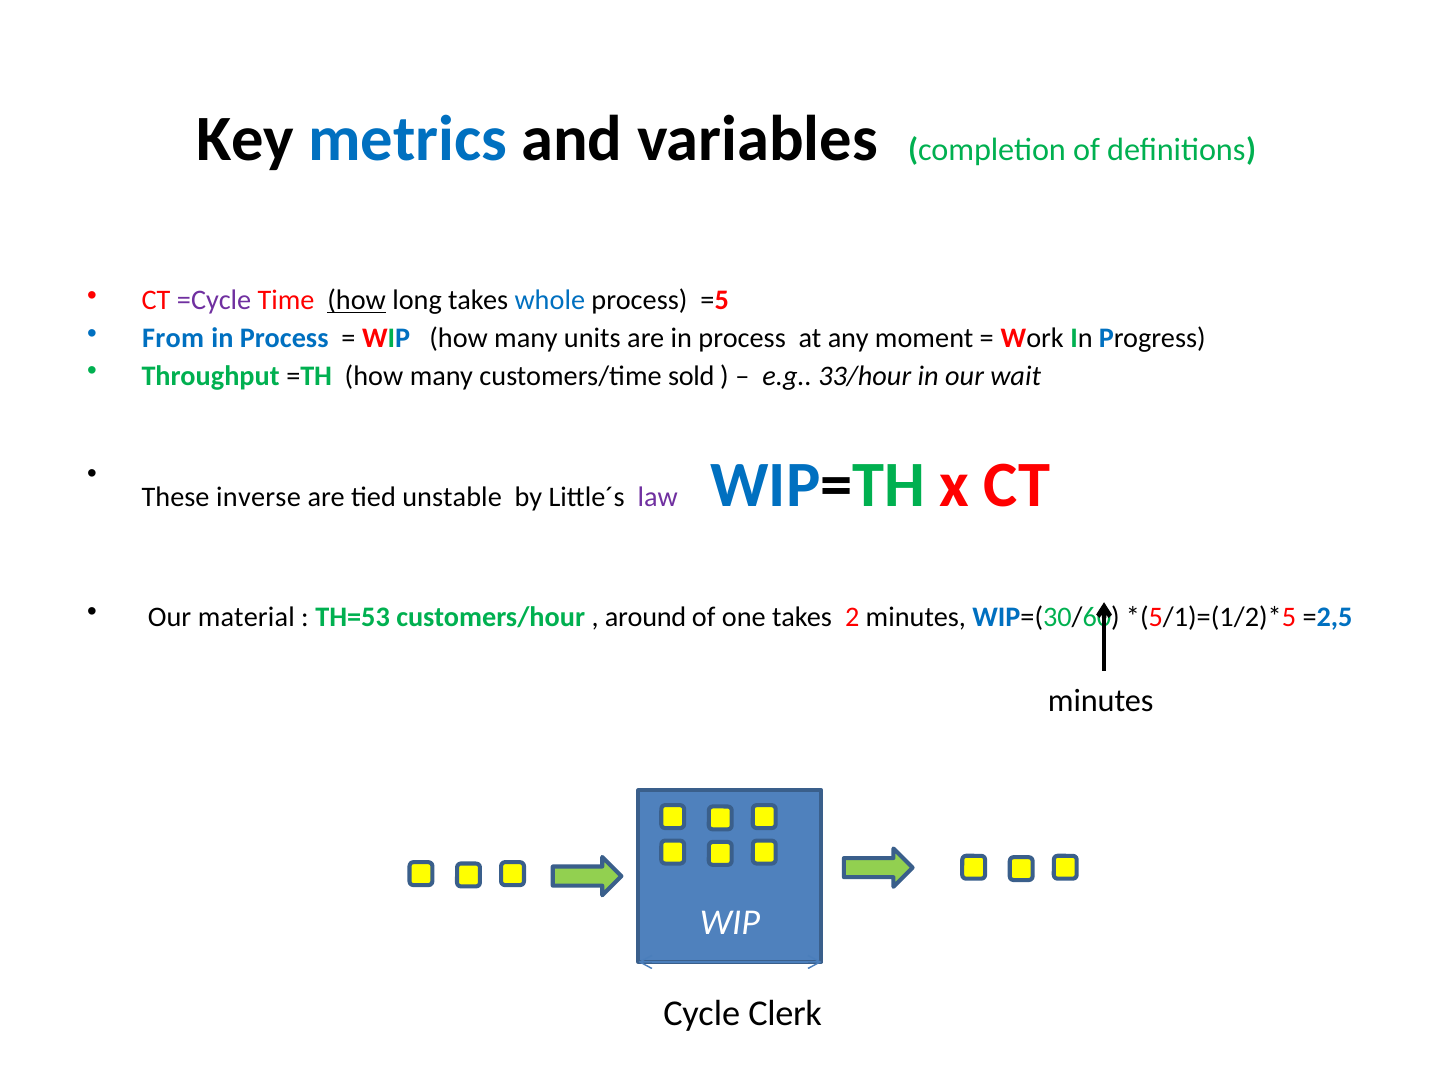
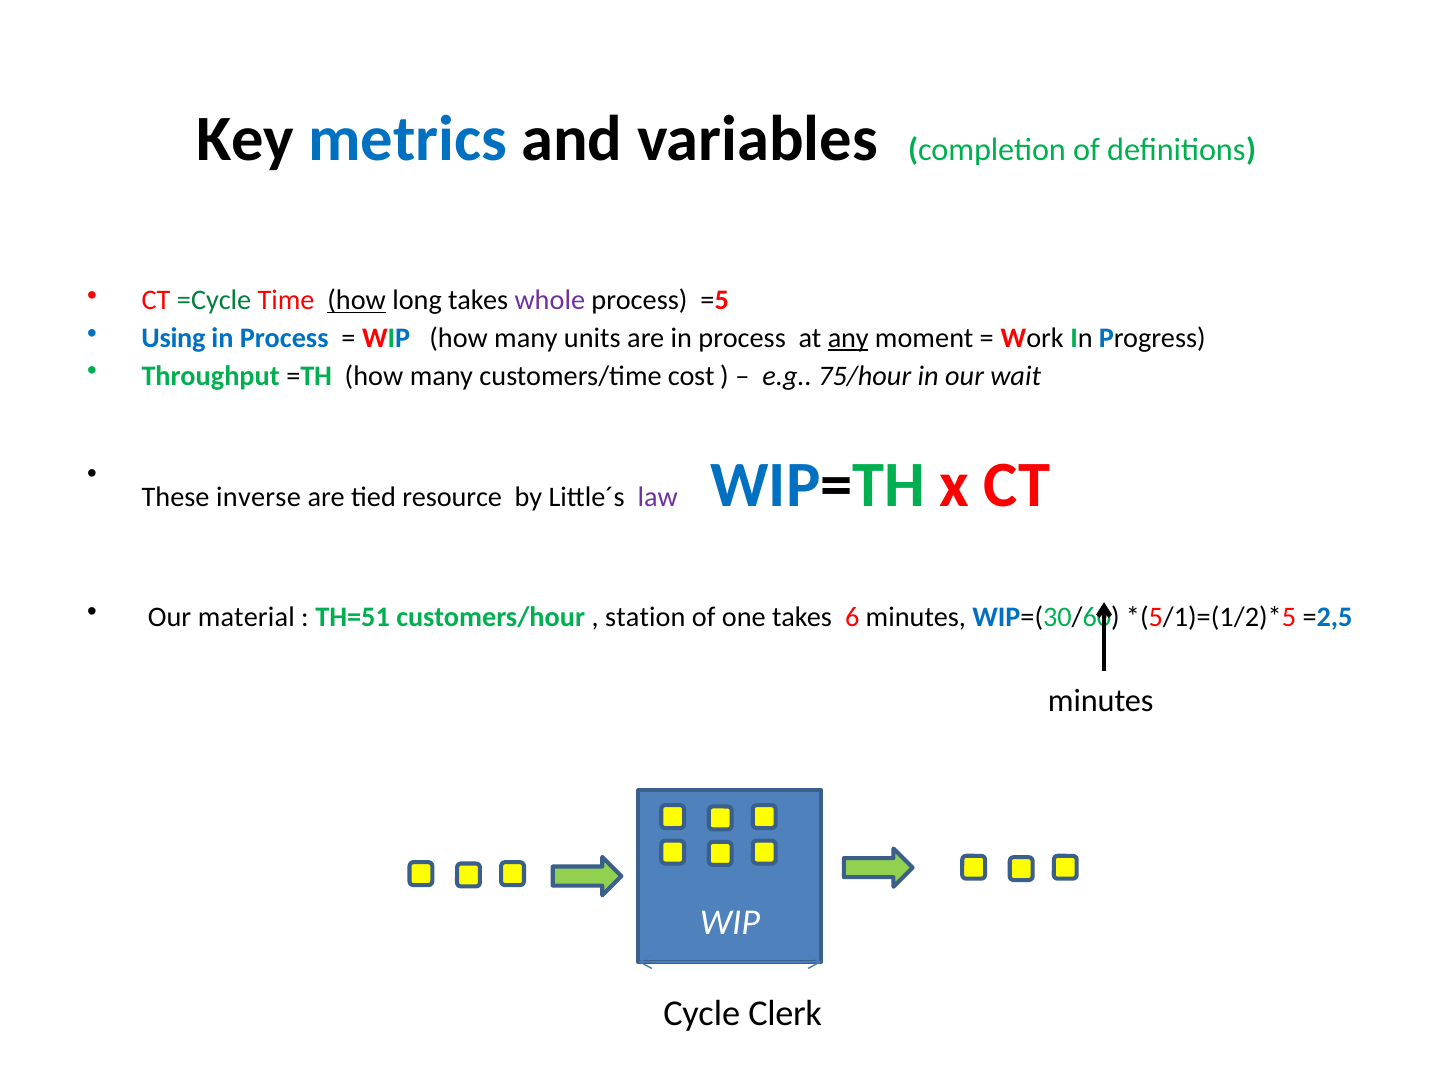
=Cycle colour: purple -> green
whole colour: blue -> purple
From: From -> Using
any underline: none -> present
sold: sold -> cost
33/hour: 33/hour -> 75/hour
unstable: unstable -> resource
TH=53: TH=53 -> TH=51
around: around -> station
2: 2 -> 6
